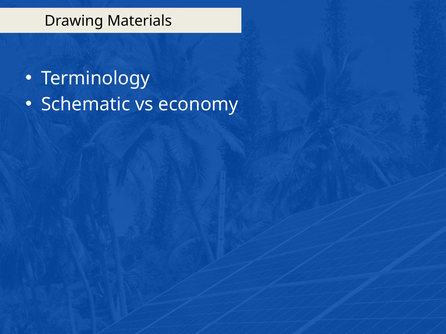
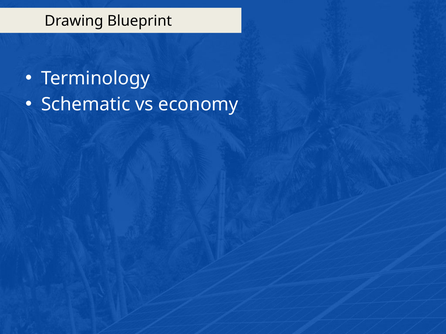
Materials: Materials -> Blueprint
